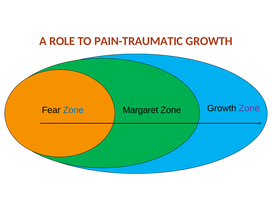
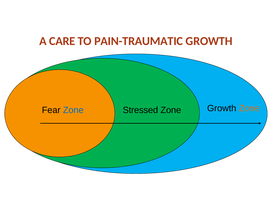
ROLE: ROLE -> CARE
Margaret: Margaret -> Stressed
Zone at (249, 108) colour: purple -> orange
